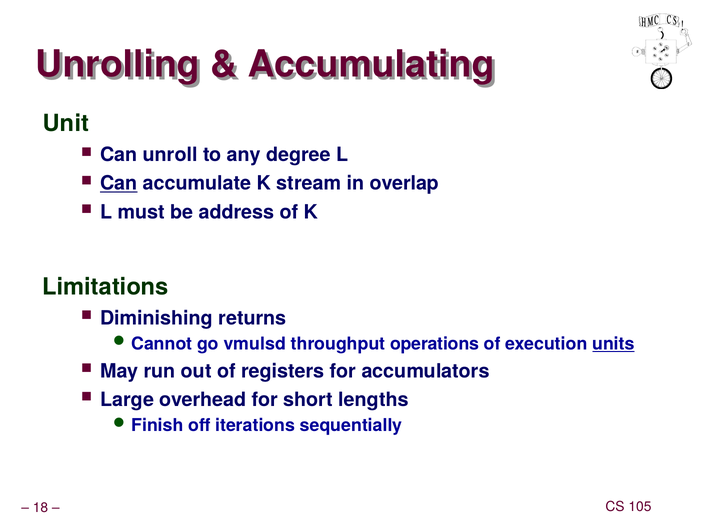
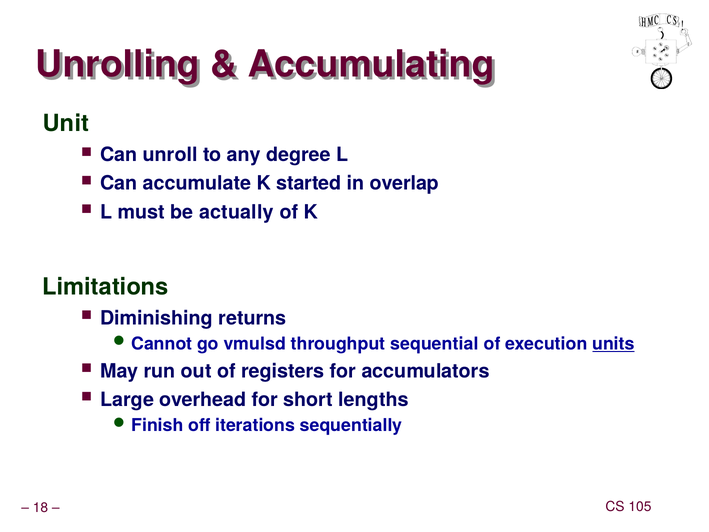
Can at (119, 183) underline: present -> none
stream: stream -> started
address: address -> actually
operations: operations -> sequential
